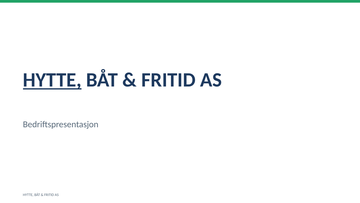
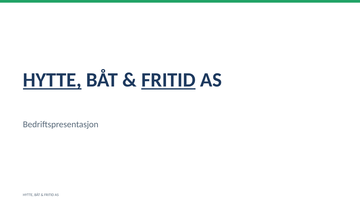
FRITID at (168, 80) underline: none -> present
